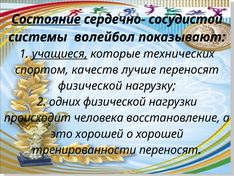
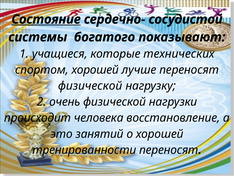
волейбол: волейбол -> богатого
учащиеся underline: present -> none
спортом качеств: качеств -> хорошей
одних: одних -> очень
это хорошей: хорошей -> занятий
